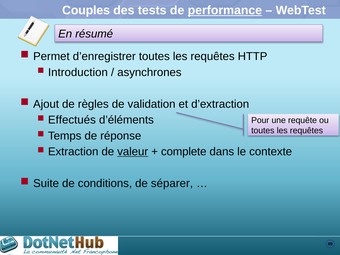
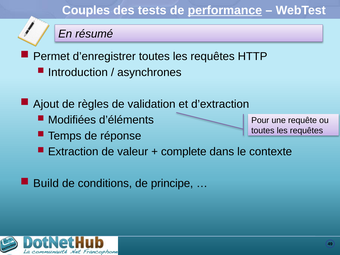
Effectués: Effectués -> Modifiées
valeur underline: present -> none
Suite: Suite -> Build
séparer: séparer -> principe
